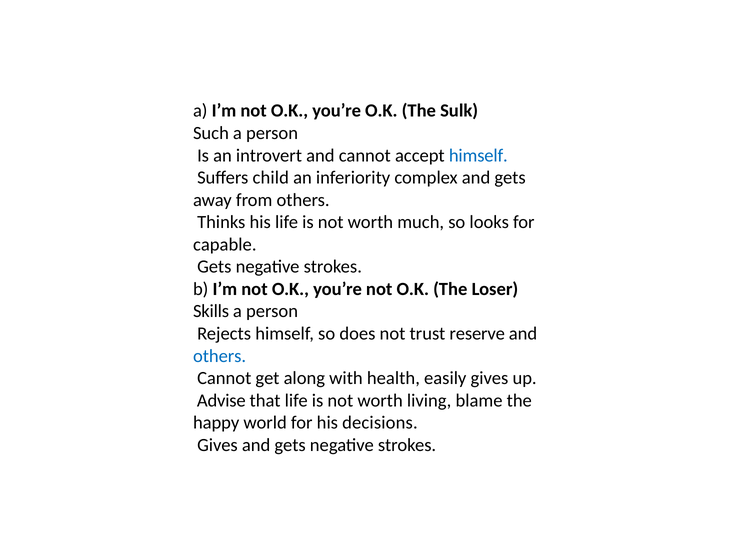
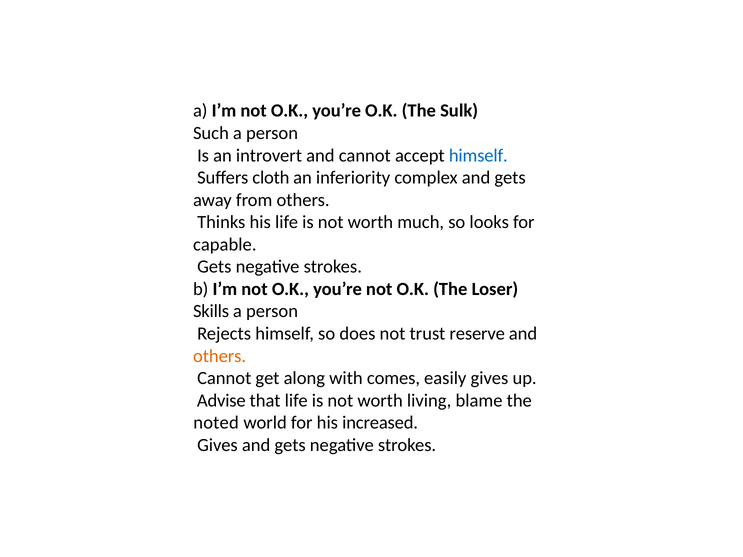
child: child -> cloth
others at (220, 356) colour: blue -> orange
health: health -> comes
happy: happy -> noted
decisions: decisions -> increased
